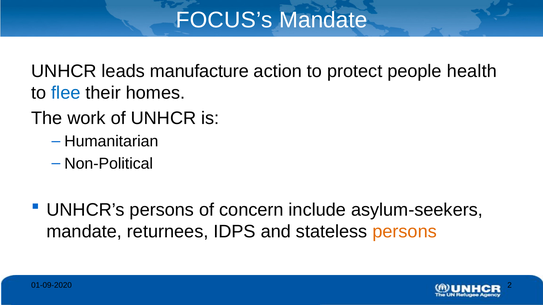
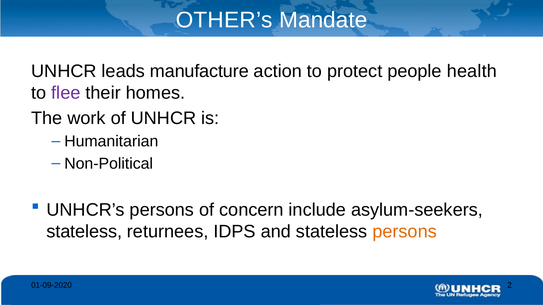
FOCUS’s: FOCUS’s -> OTHER’s
flee colour: blue -> purple
mandate at (84, 232): mandate -> stateless
